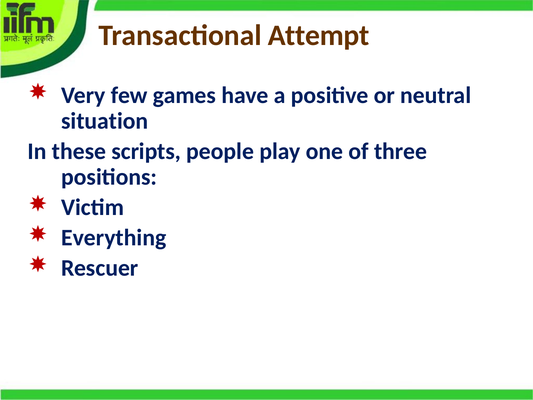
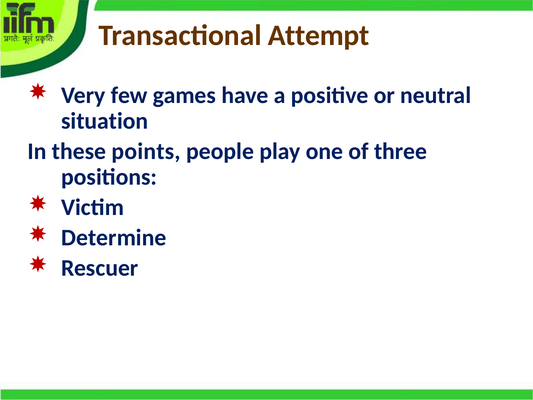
scripts: scripts -> points
Everything: Everything -> Determine
